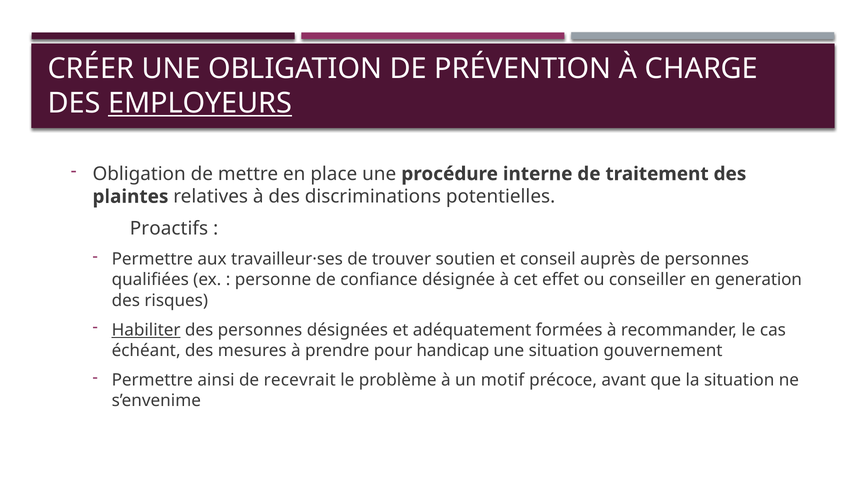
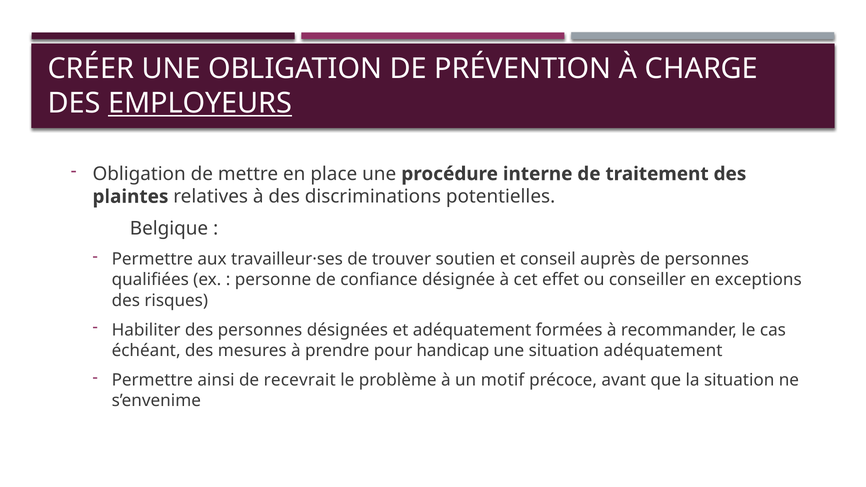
Proactifs: Proactifs -> Belgique
generation: generation -> exceptions
Habiliter underline: present -> none
situation gouvernement: gouvernement -> adéquatement
